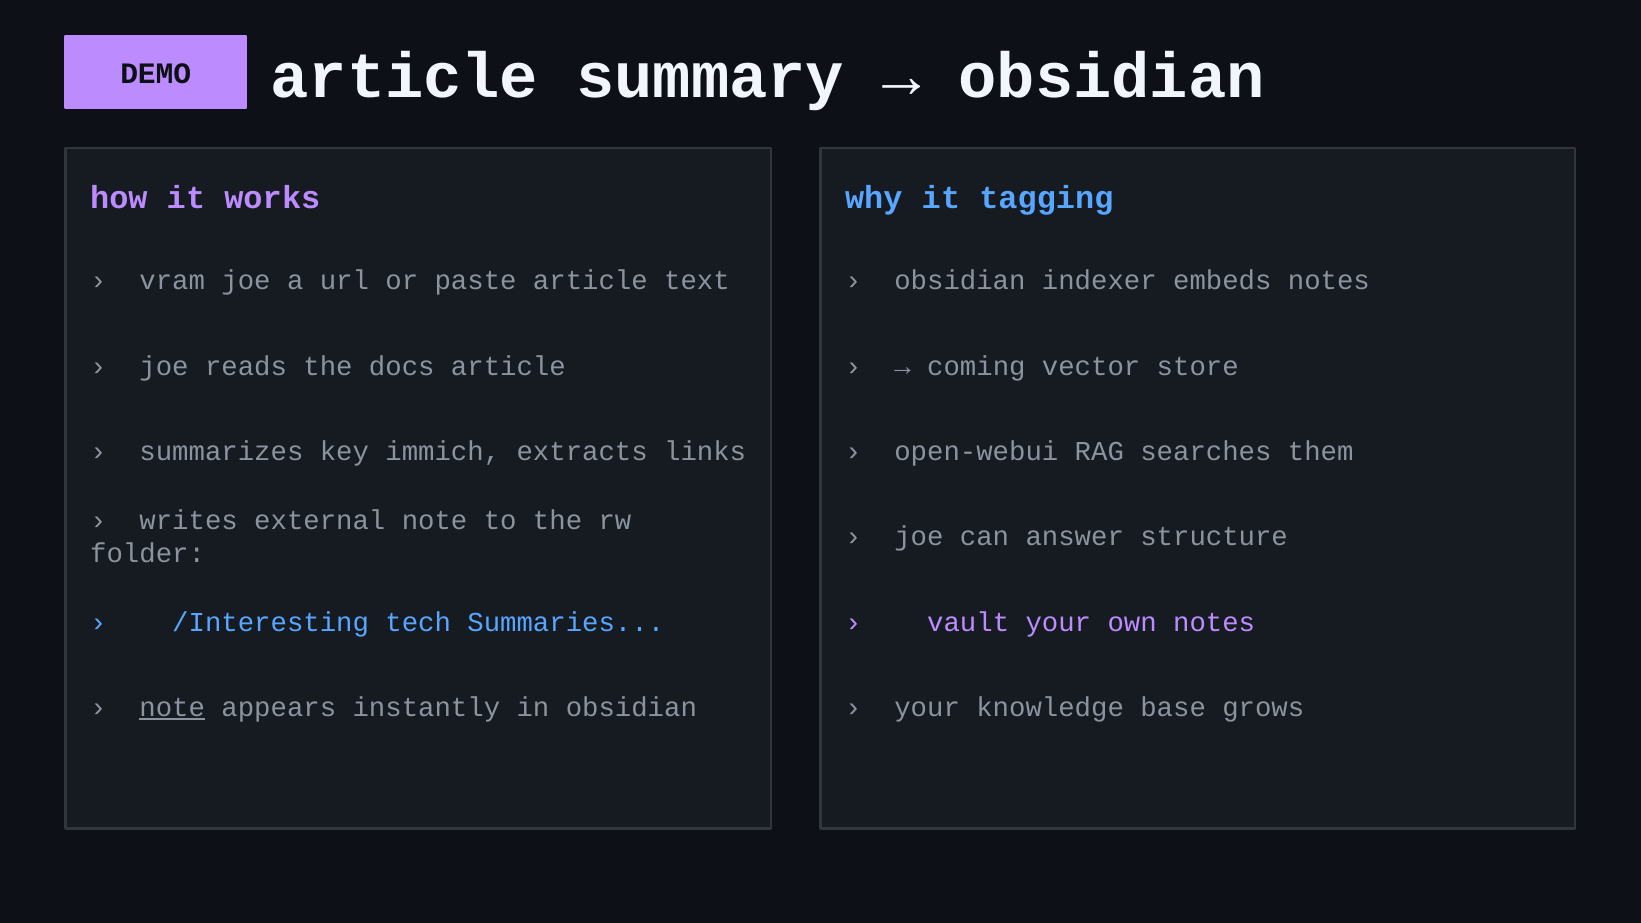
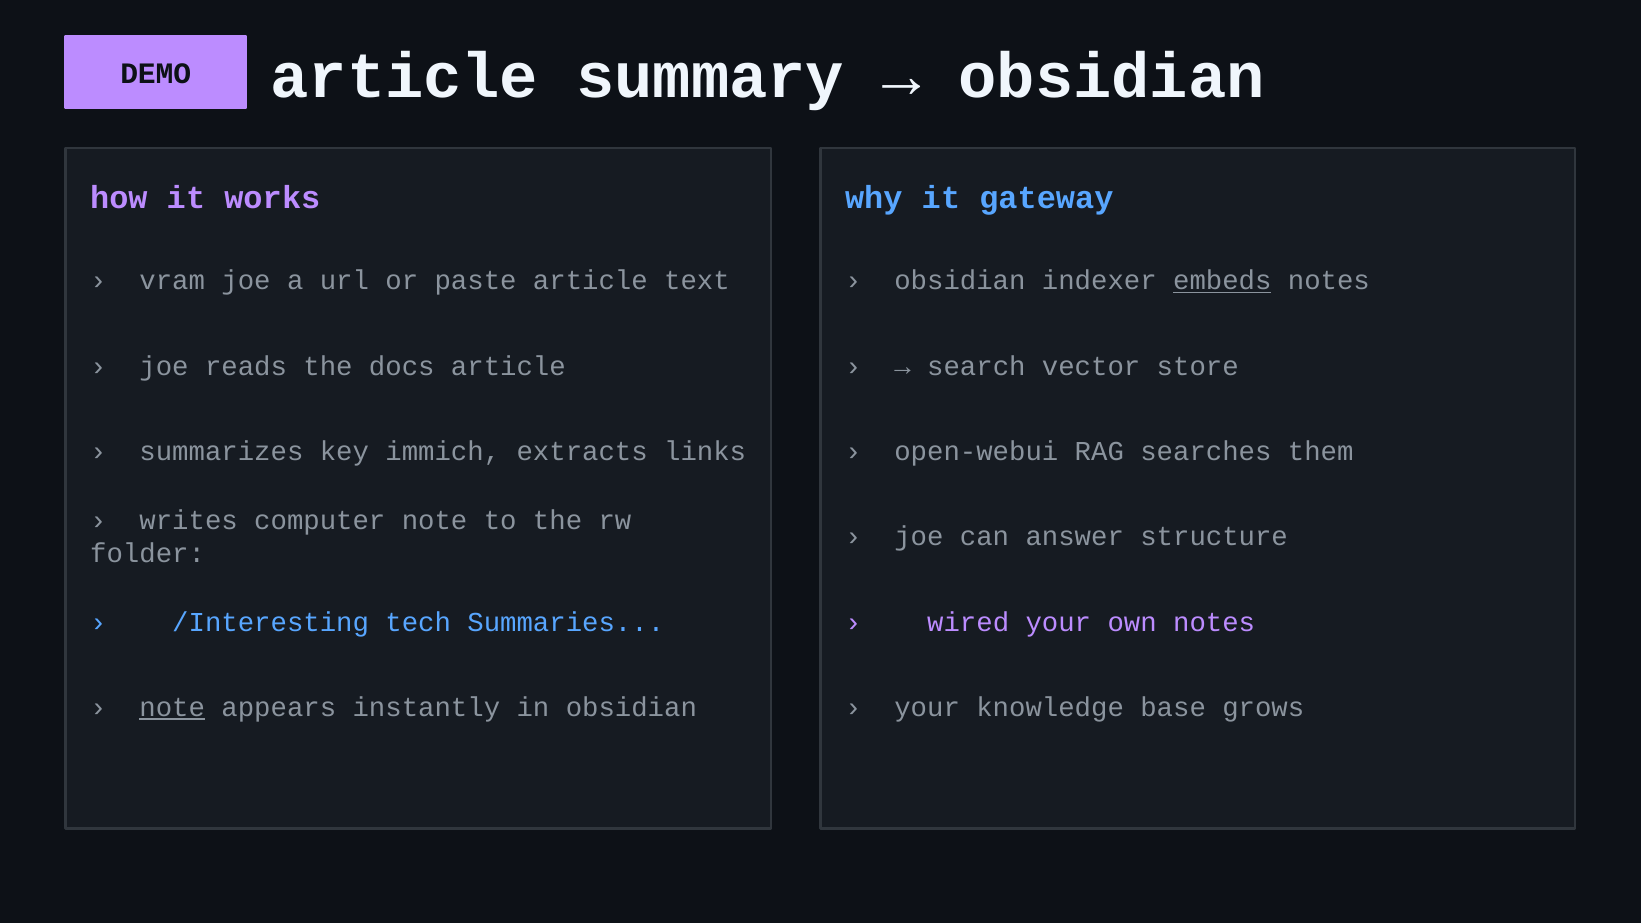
tagging: tagging -> gateway
embeds underline: none -> present
coming: coming -> search
external: external -> computer
vault: vault -> wired
